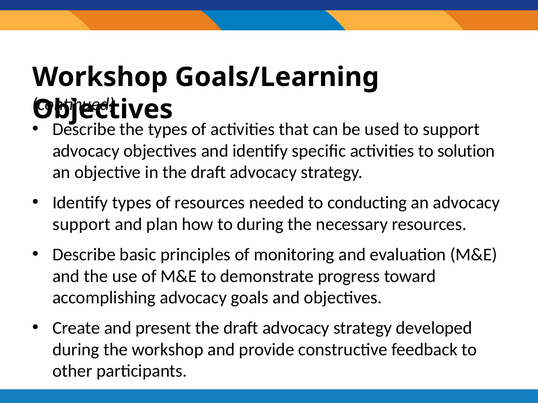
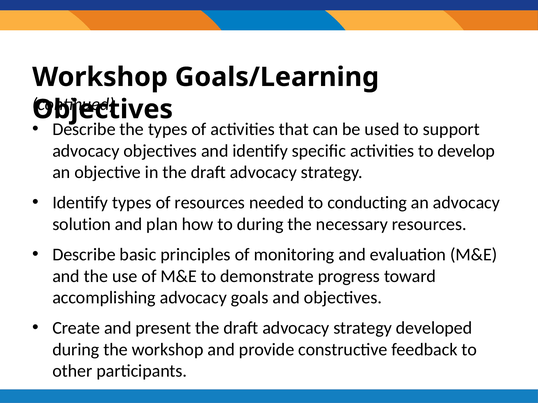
solution: solution -> develop
support at (82, 224): support -> solution
